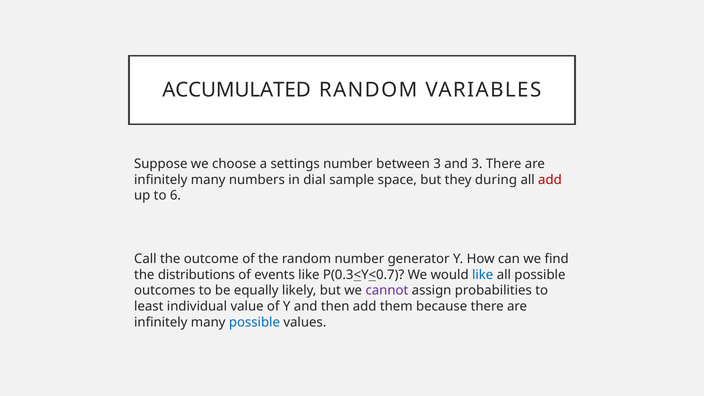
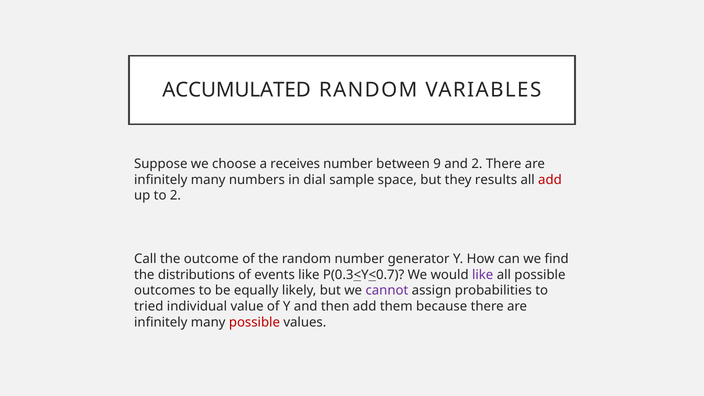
settings: settings -> receives
between 3: 3 -> 9
and 3: 3 -> 2
during: during -> results
to 6: 6 -> 2
like at (483, 275) colour: blue -> purple
least: least -> tried
possible at (254, 322) colour: blue -> red
